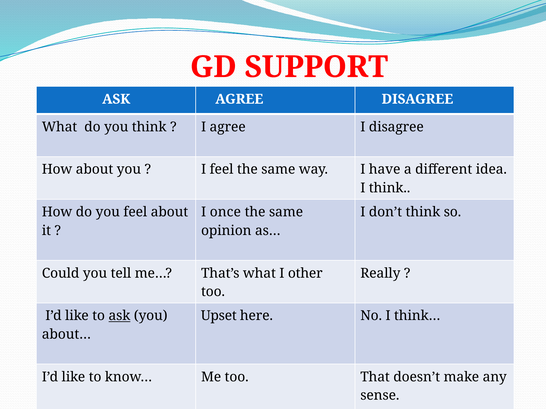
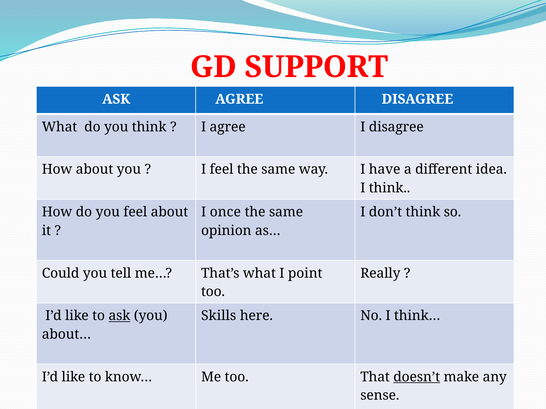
other: other -> point
Upset: Upset -> Skills
doesn’t underline: none -> present
